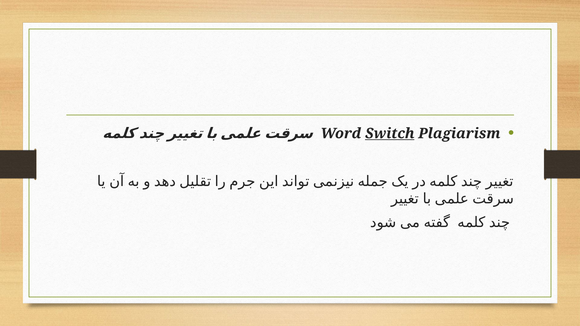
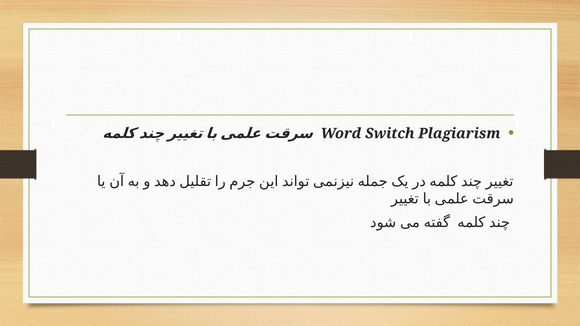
Switch underline: present -> none
